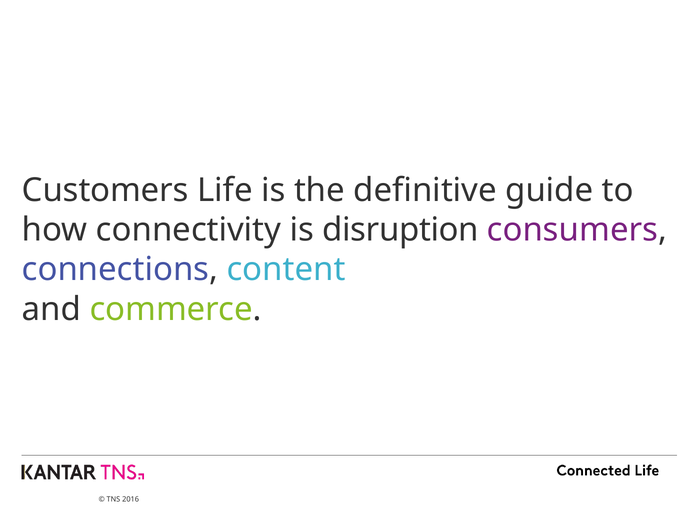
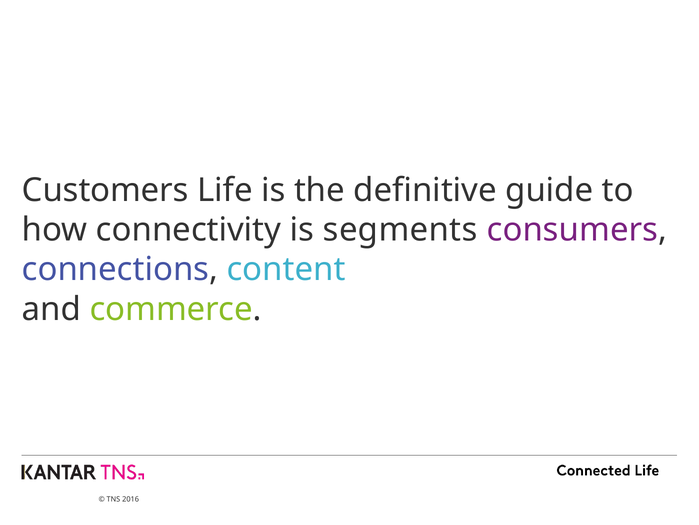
disruption: disruption -> segments
